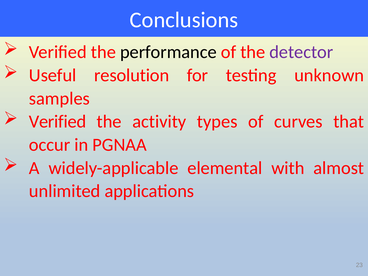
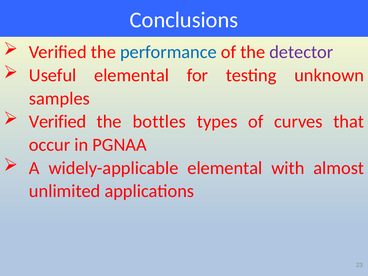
performance colour: black -> blue
Useful resolution: resolution -> elemental
activity: activity -> bottles
